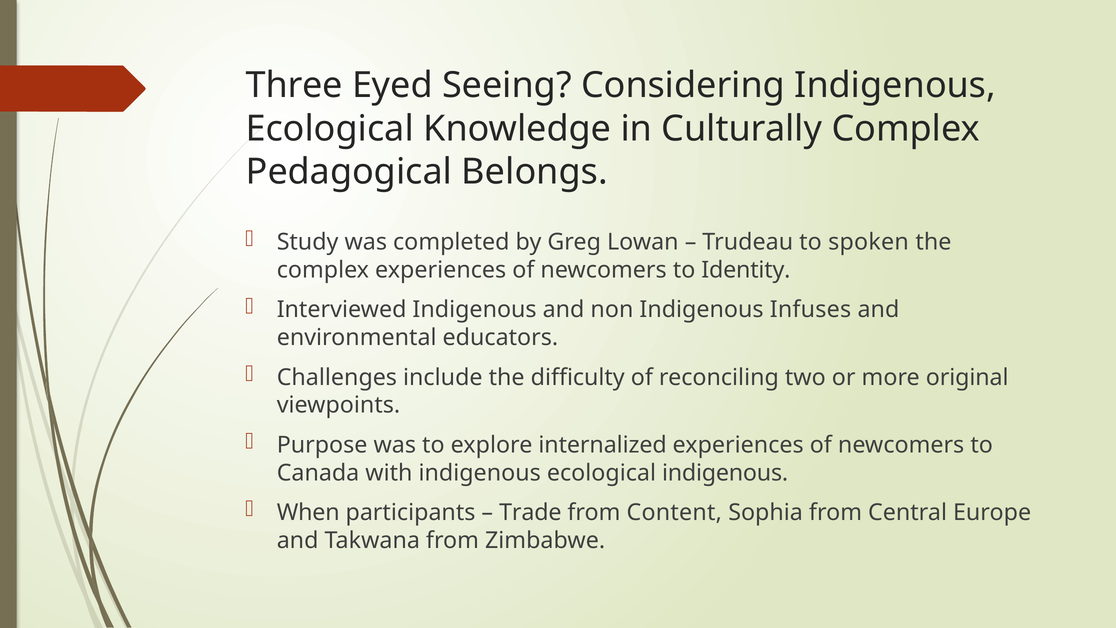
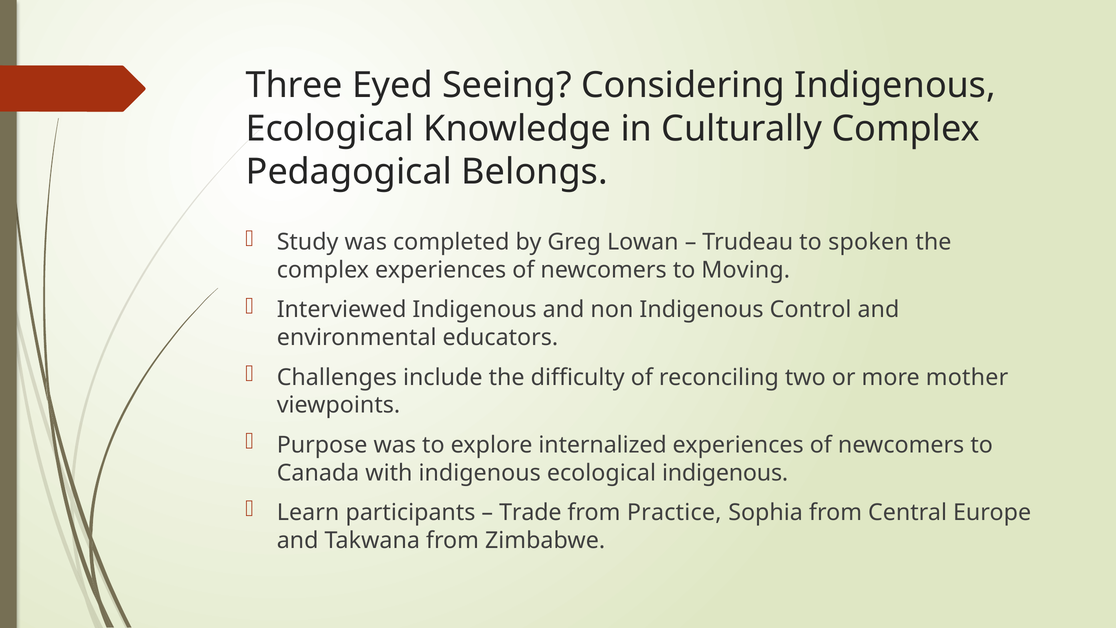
Identity: Identity -> Moving
Infuses: Infuses -> Control
original: original -> mother
When: When -> Learn
Content: Content -> Practice
